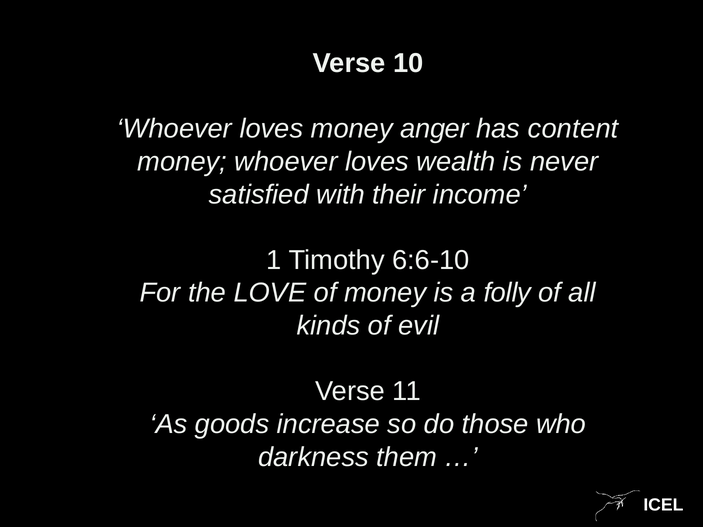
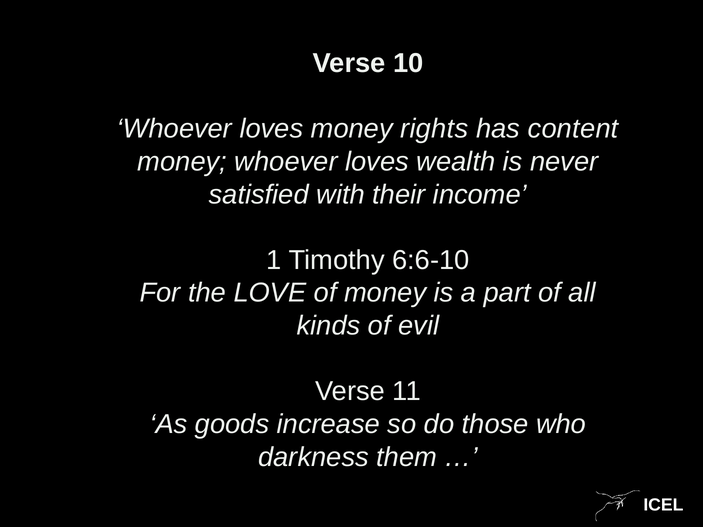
anger: anger -> rights
folly: folly -> part
